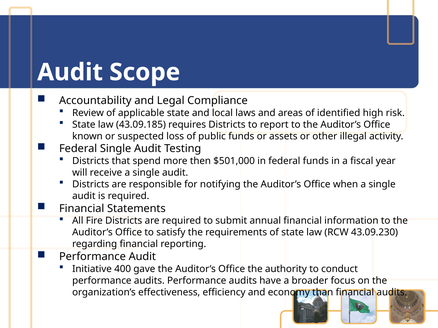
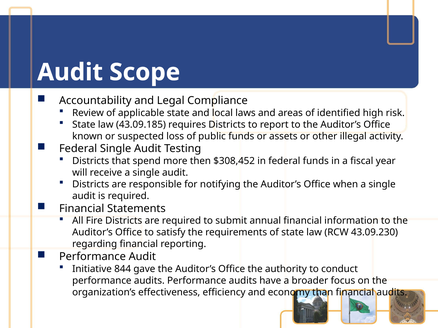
$501,000: $501,000 -> $308,452
400: 400 -> 844
